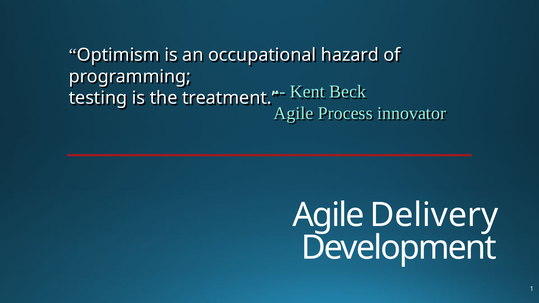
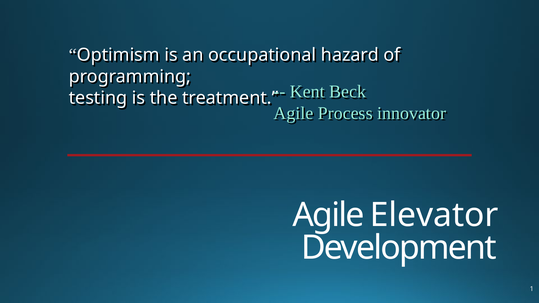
Delivery: Delivery -> Elevator
